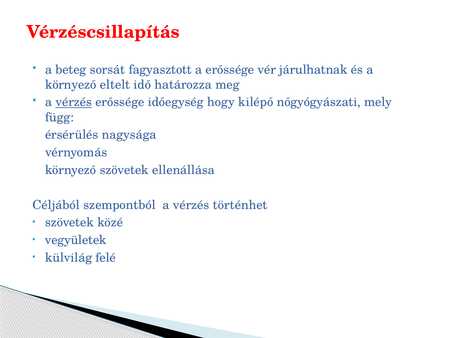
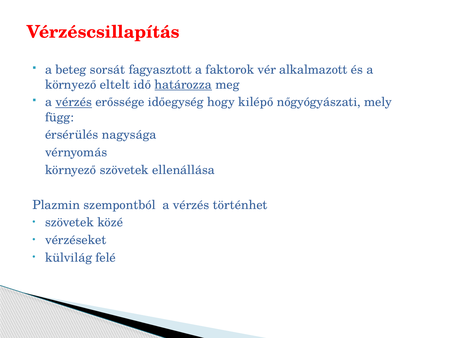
a erőssége: erőssége -> faktorok
járulhatnak: járulhatnak -> alkalmazott
határozza underline: none -> present
Céljából: Céljából -> Plazmin
vegyületek: vegyületek -> vérzéseket
